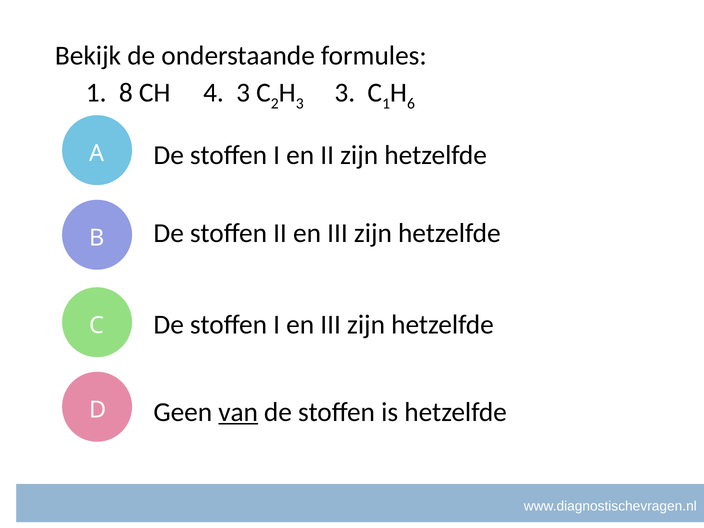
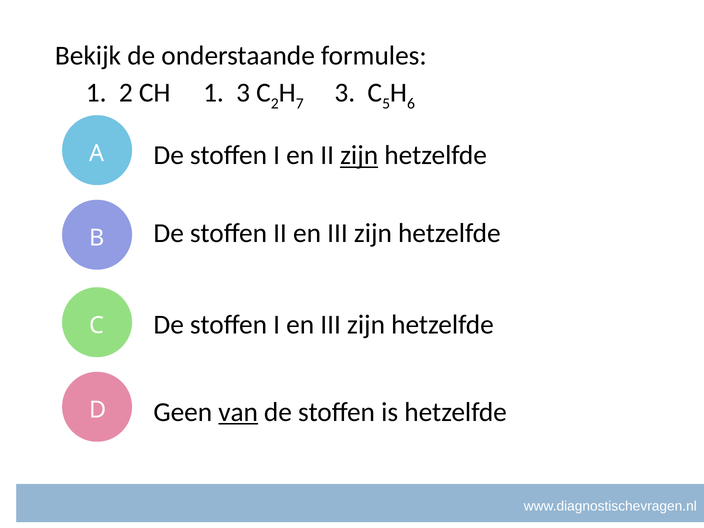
1 8: 8 -> 2
CH 4: 4 -> 1
3 at (300, 103): 3 -> 7
C 1: 1 -> 5
zijn at (359, 155) underline: none -> present
